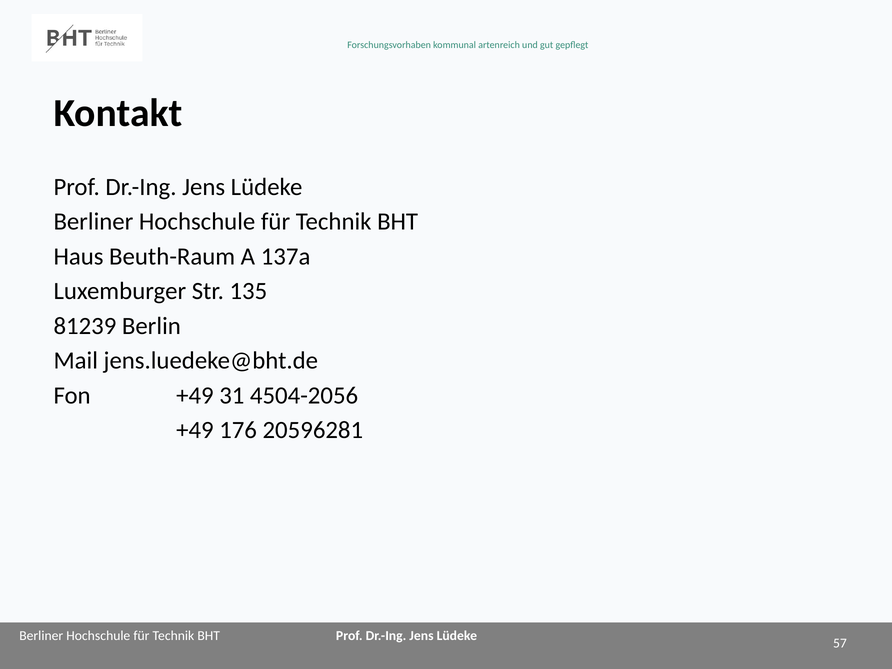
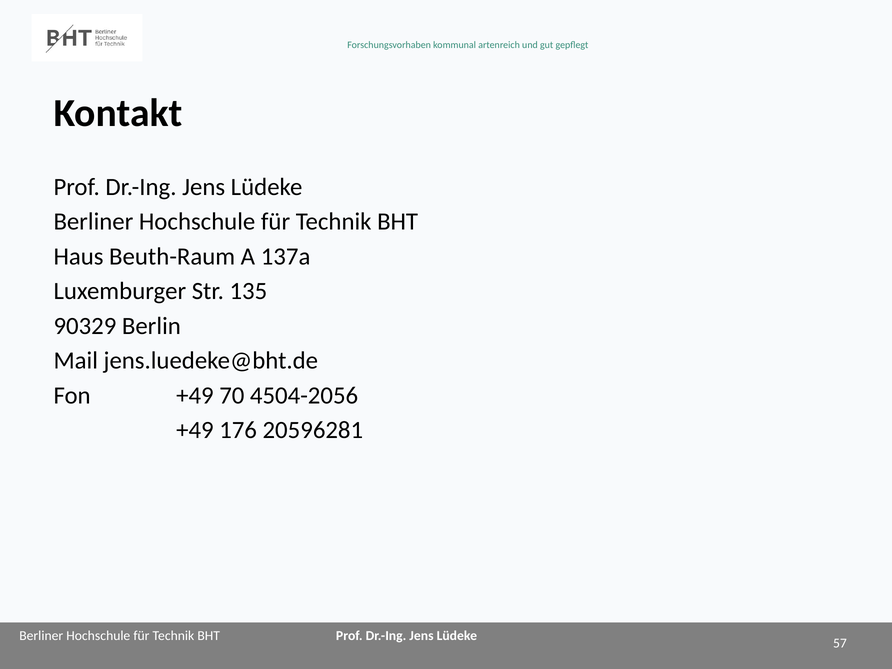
81239: 81239 -> 90329
31: 31 -> 70
